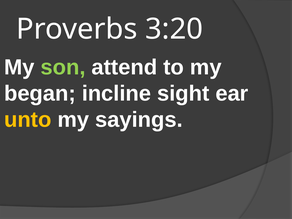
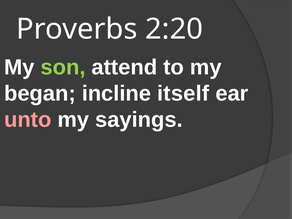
3:20: 3:20 -> 2:20
sight: sight -> itself
unto colour: yellow -> pink
